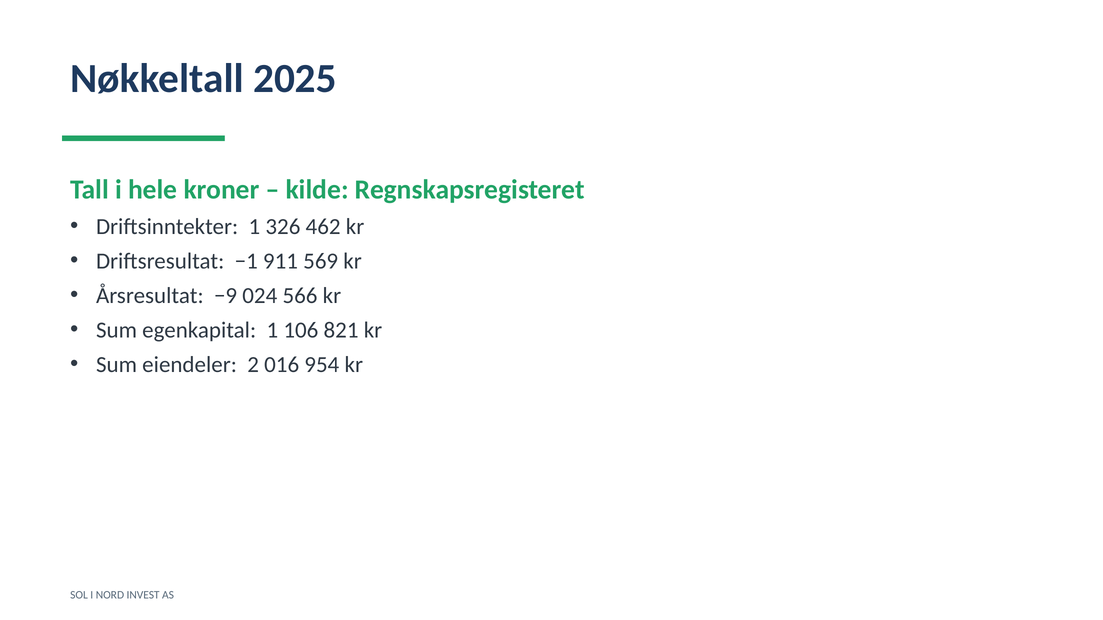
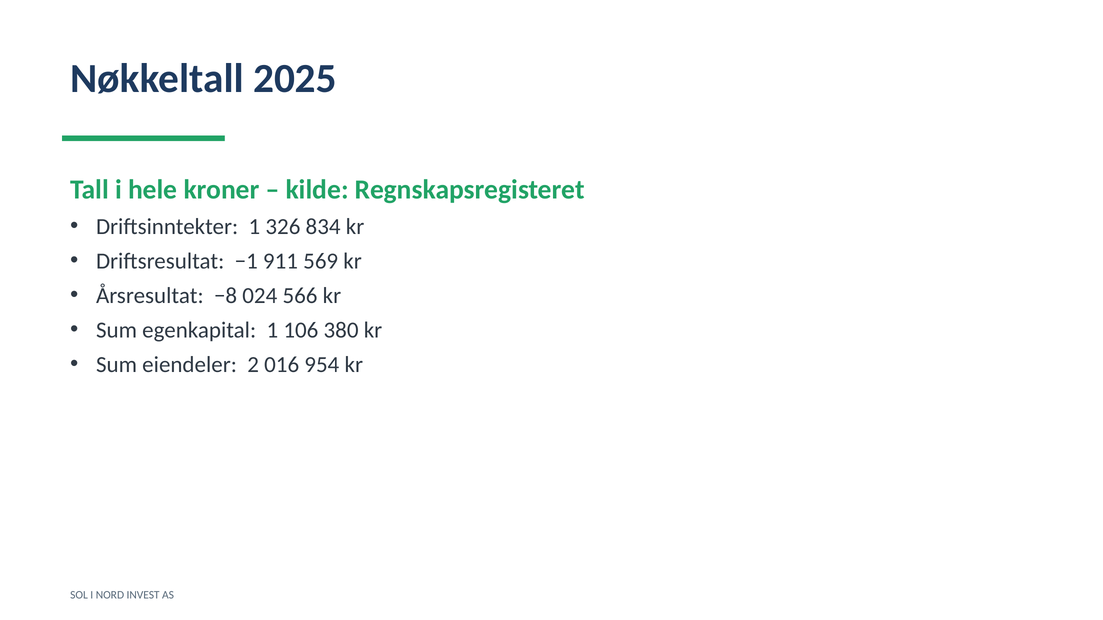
462: 462 -> 834
−9: −9 -> −8
821: 821 -> 380
